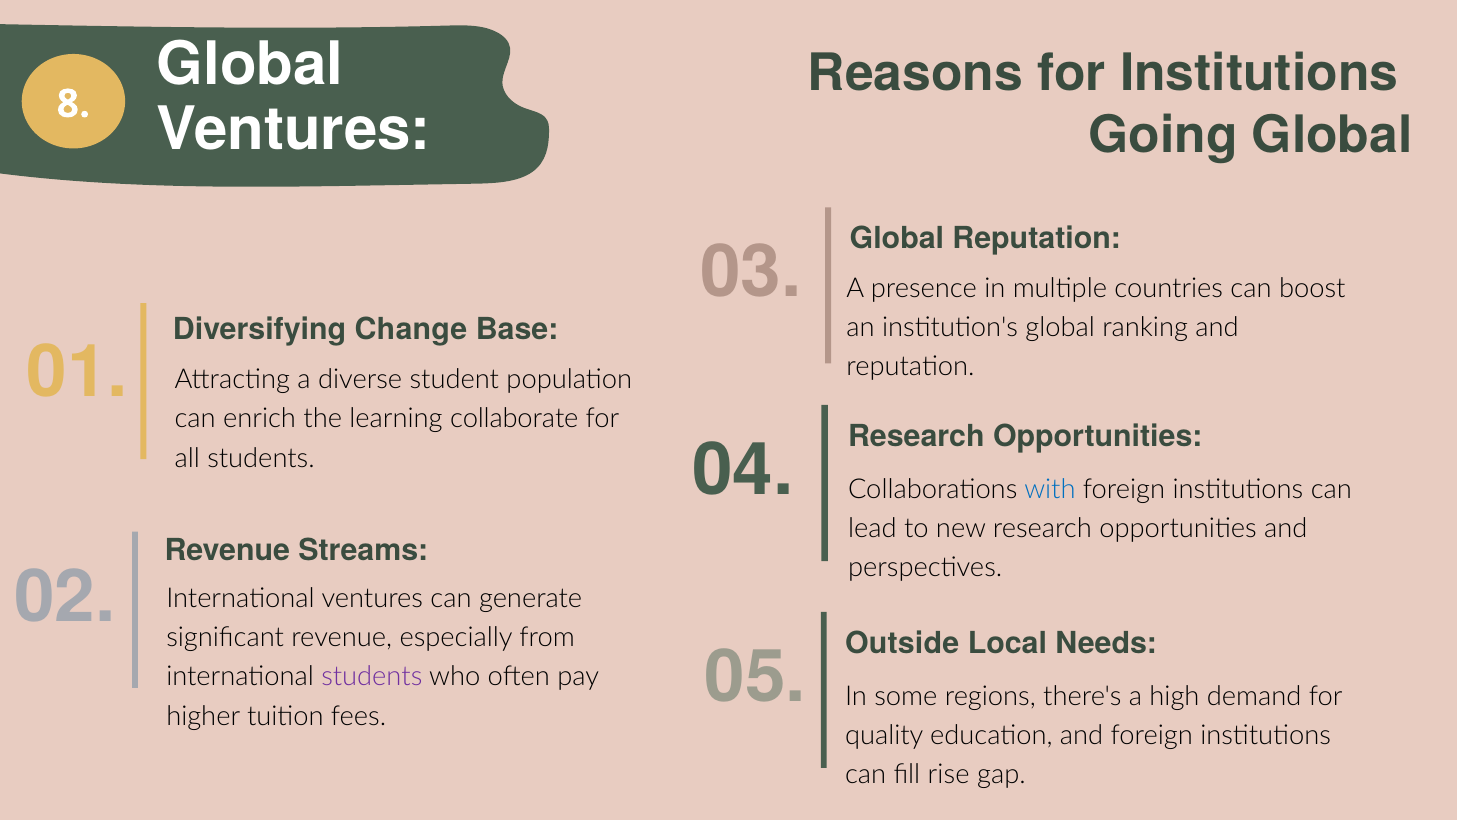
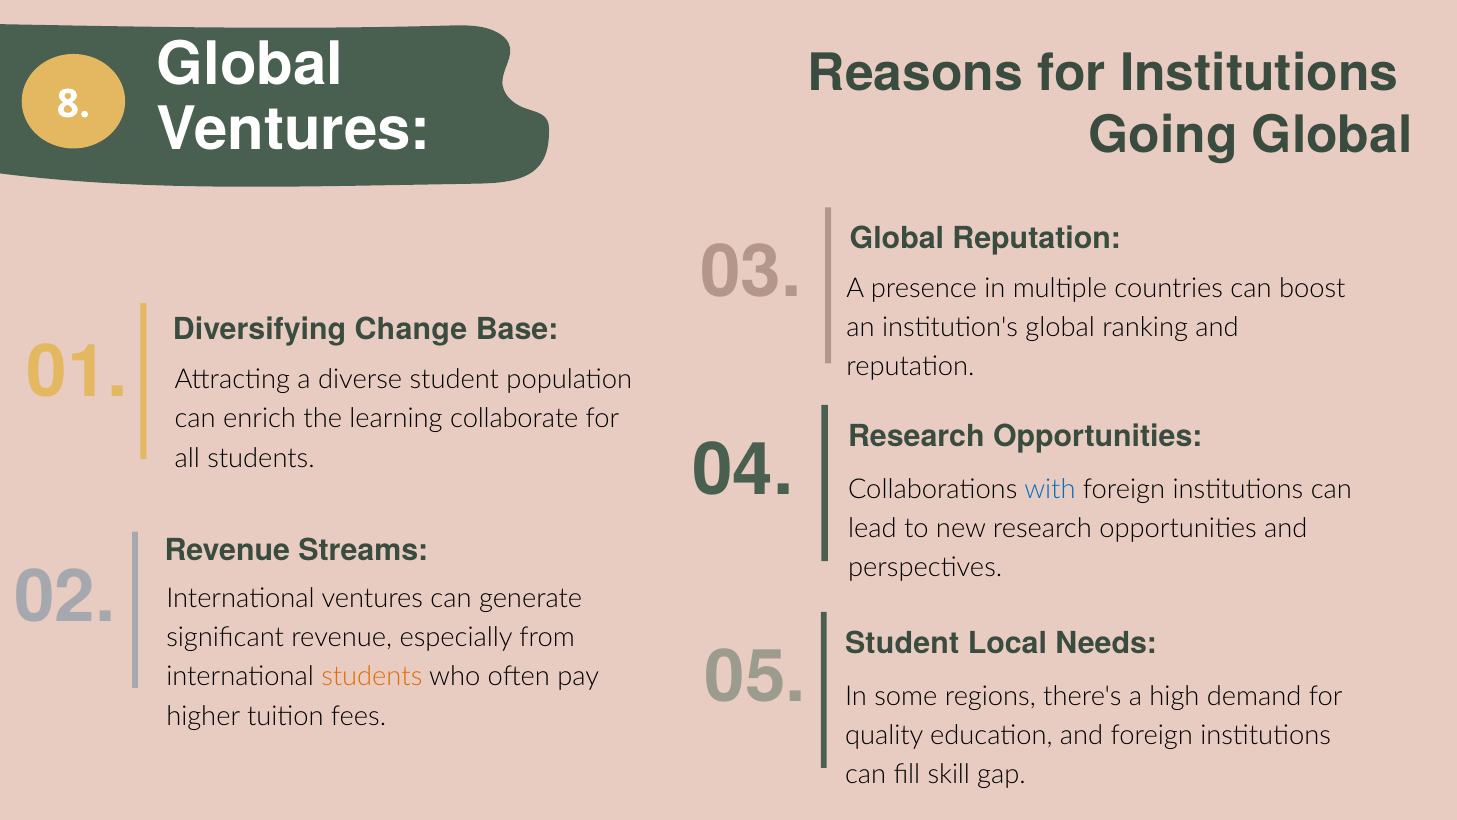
Outside at (902, 643): Outside -> Student
students at (372, 677) colour: purple -> orange
rise: rise -> skill
